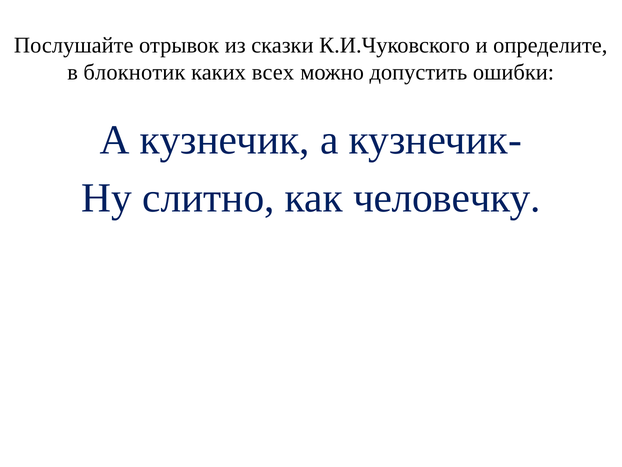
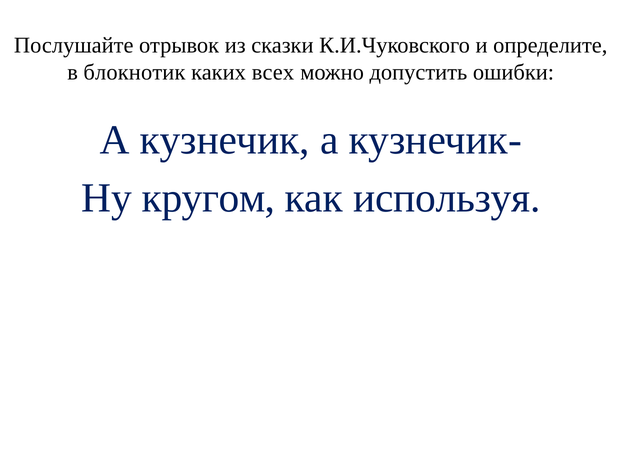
слитно: слитно -> кругом
человечку: человечку -> используя
